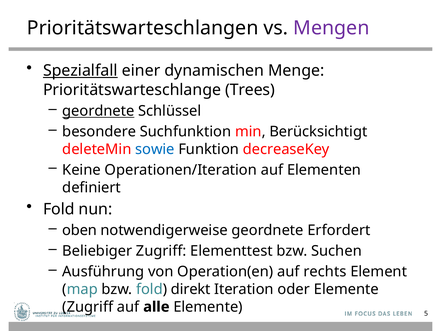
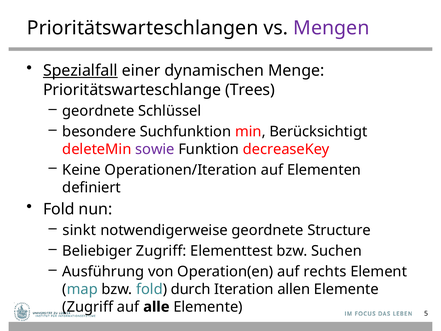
geordnete at (98, 111) underline: present -> none
sowie colour: blue -> purple
oben: oben -> sinkt
Erfordert: Erfordert -> Structure
direkt: direkt -> durch
oder: oder -> allen
